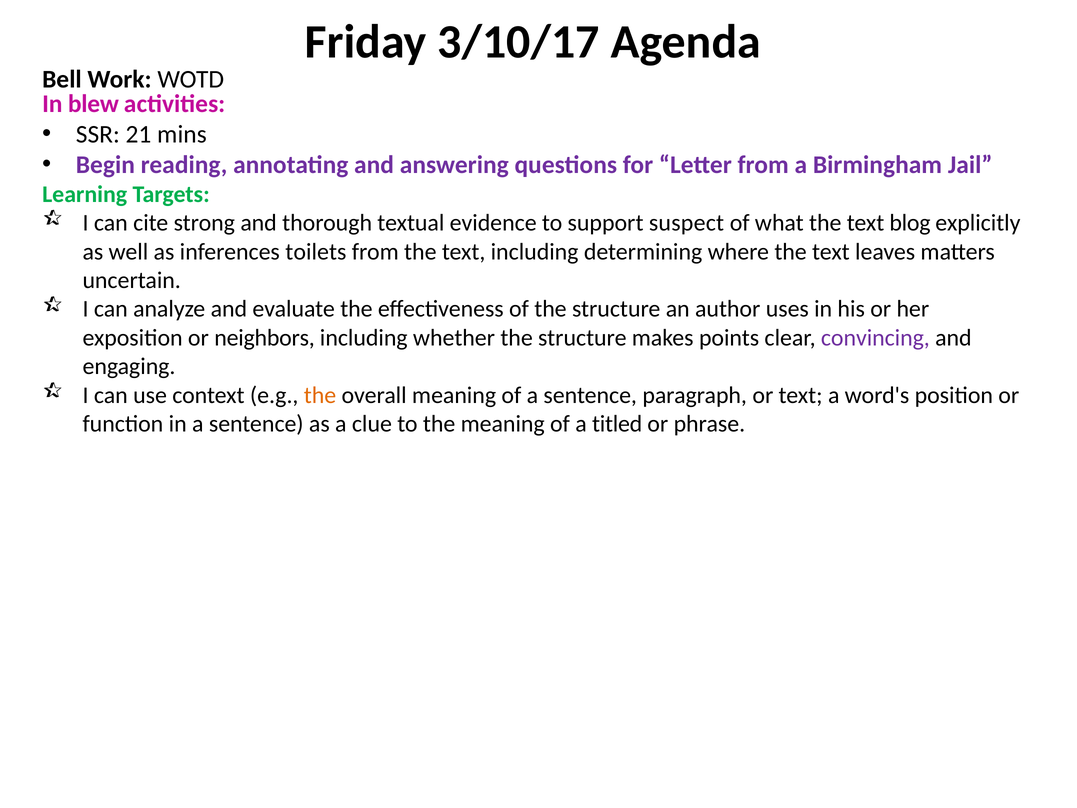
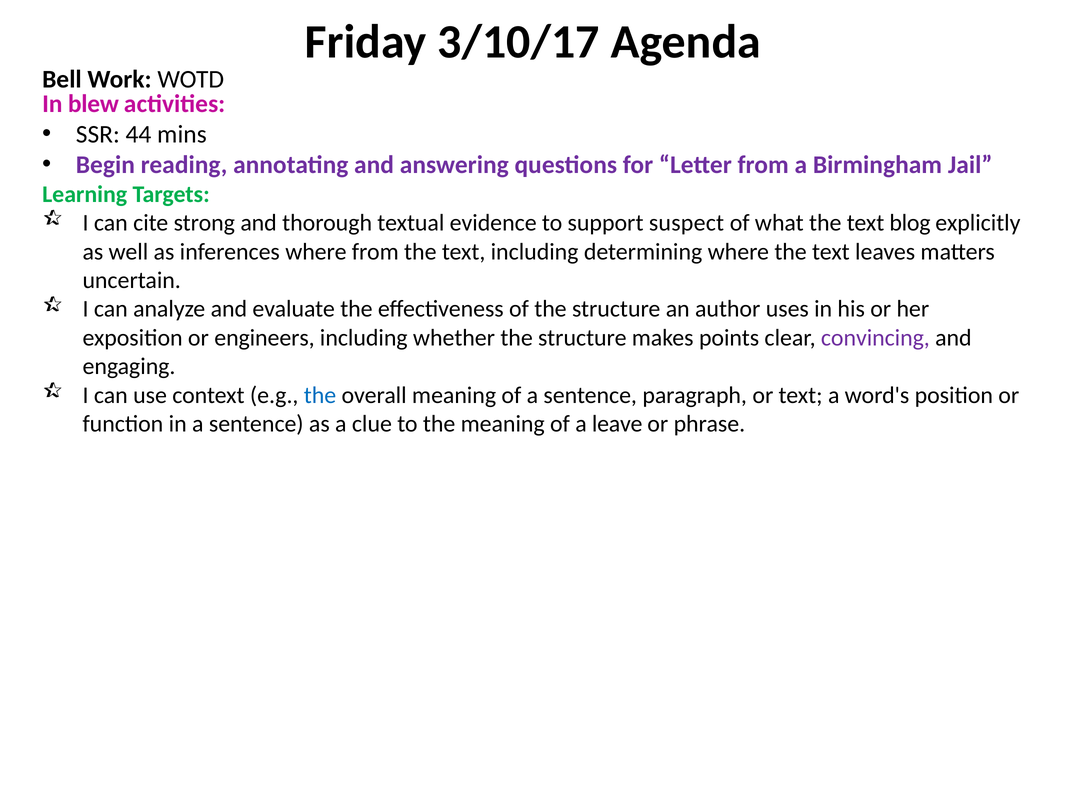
21: 21 -> 44
inferences toilets: toilets -> where
neighbors: neighbors -> engineers
the at (320, 395) colour: orange -> blue
titled: titled -> leave
